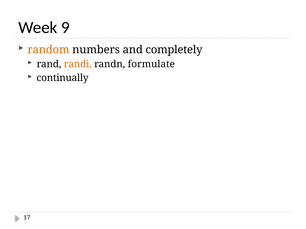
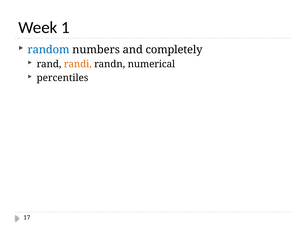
9: 9 -> 1
random colour: orange -> blue
formulate: formulate -> numerical
continually: continually -> percentiles
